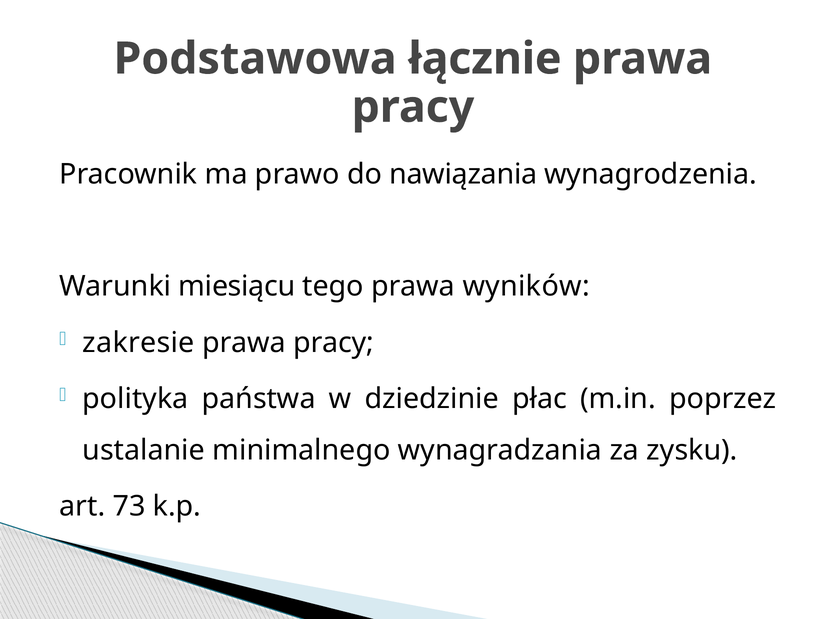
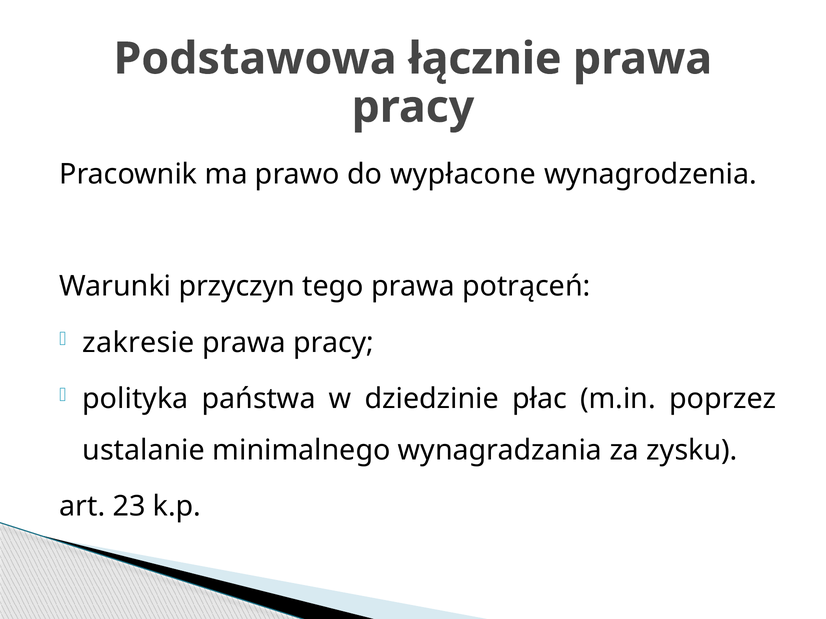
nawiązania: nawiązania -> wypłacone
miesiącu: miesiącu -> przyczyn
wyników: wyników -> potrąceń
73: 73 -> 23
